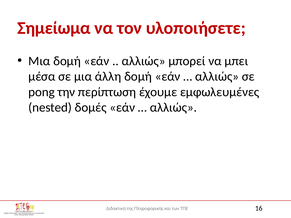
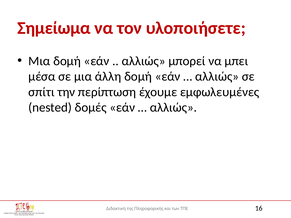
pong: pong -> σπίτι
